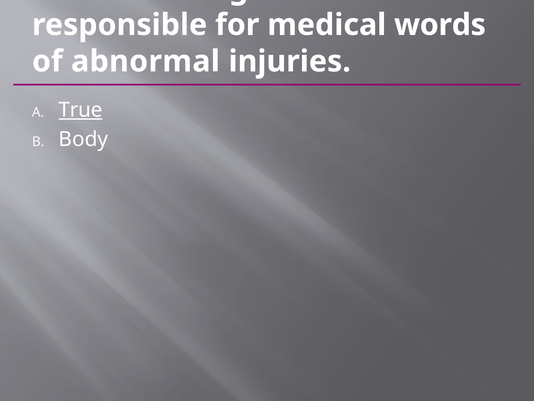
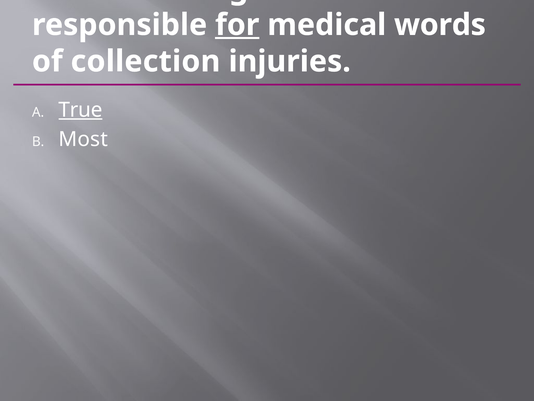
for underline: none -> present
abnormal: abnormal -> collection
Body: Body -> Most
